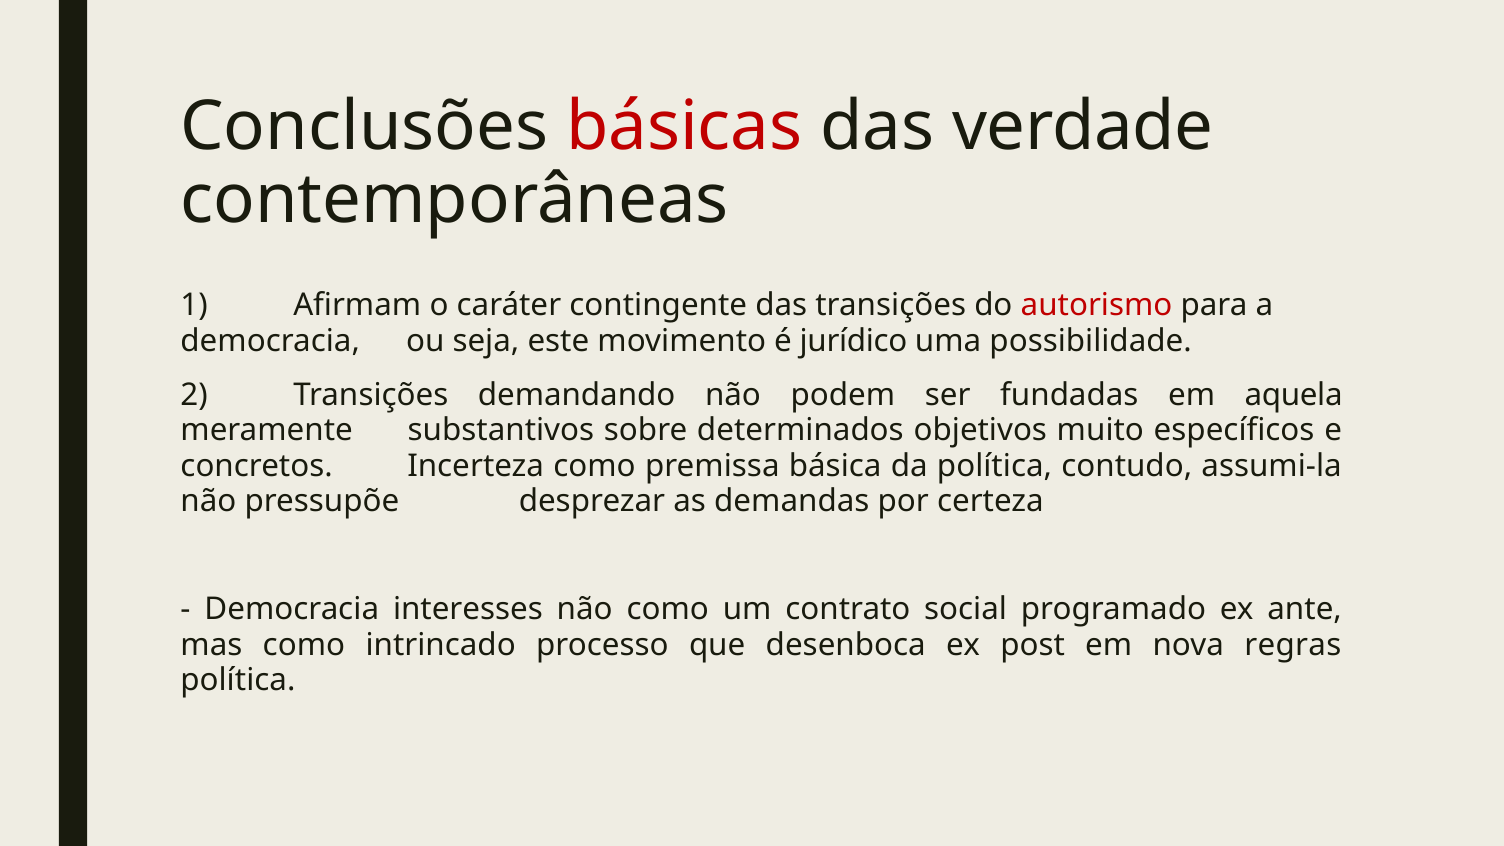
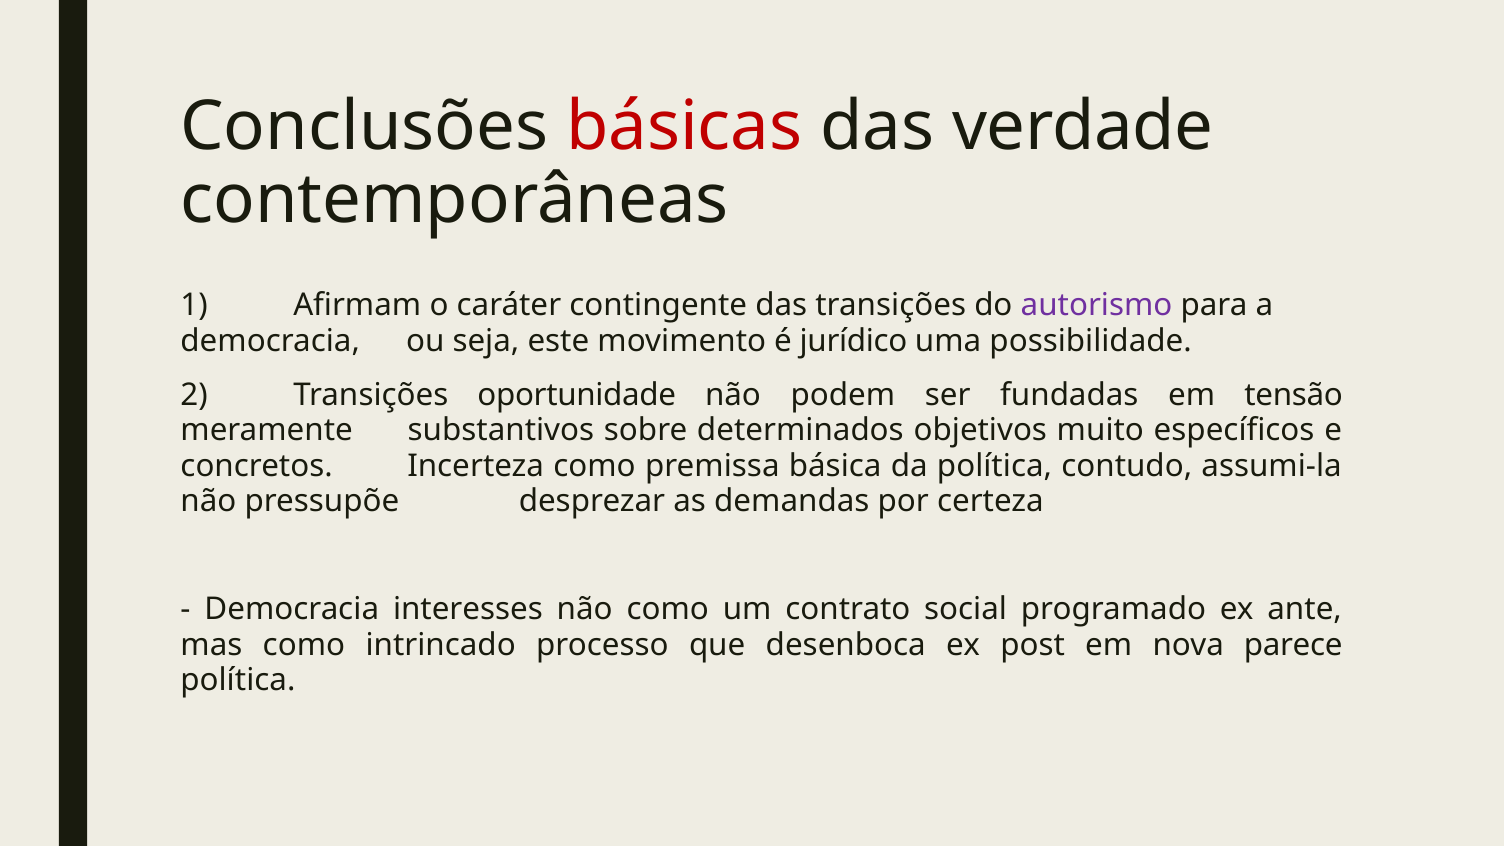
autorismo colour: red -> purple
demandando: demandando -> oportunidade
aquela: aquela -> tensão
regras: regras -> parece
